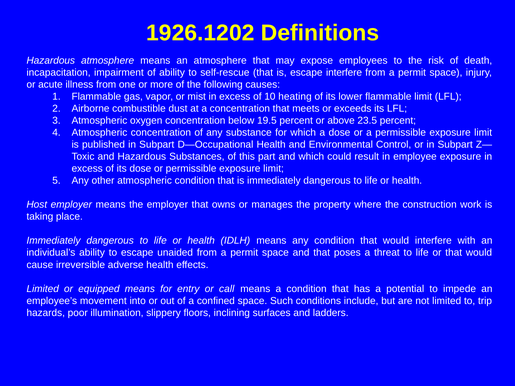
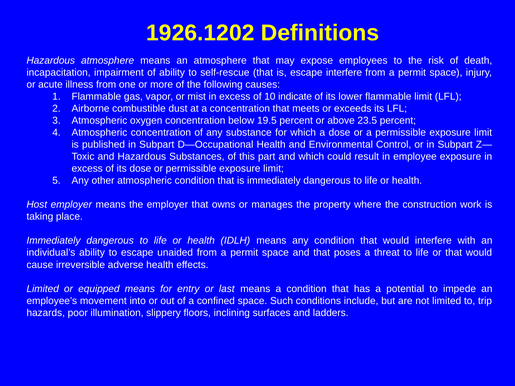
heating: heating -> indicate
call: call -> last
